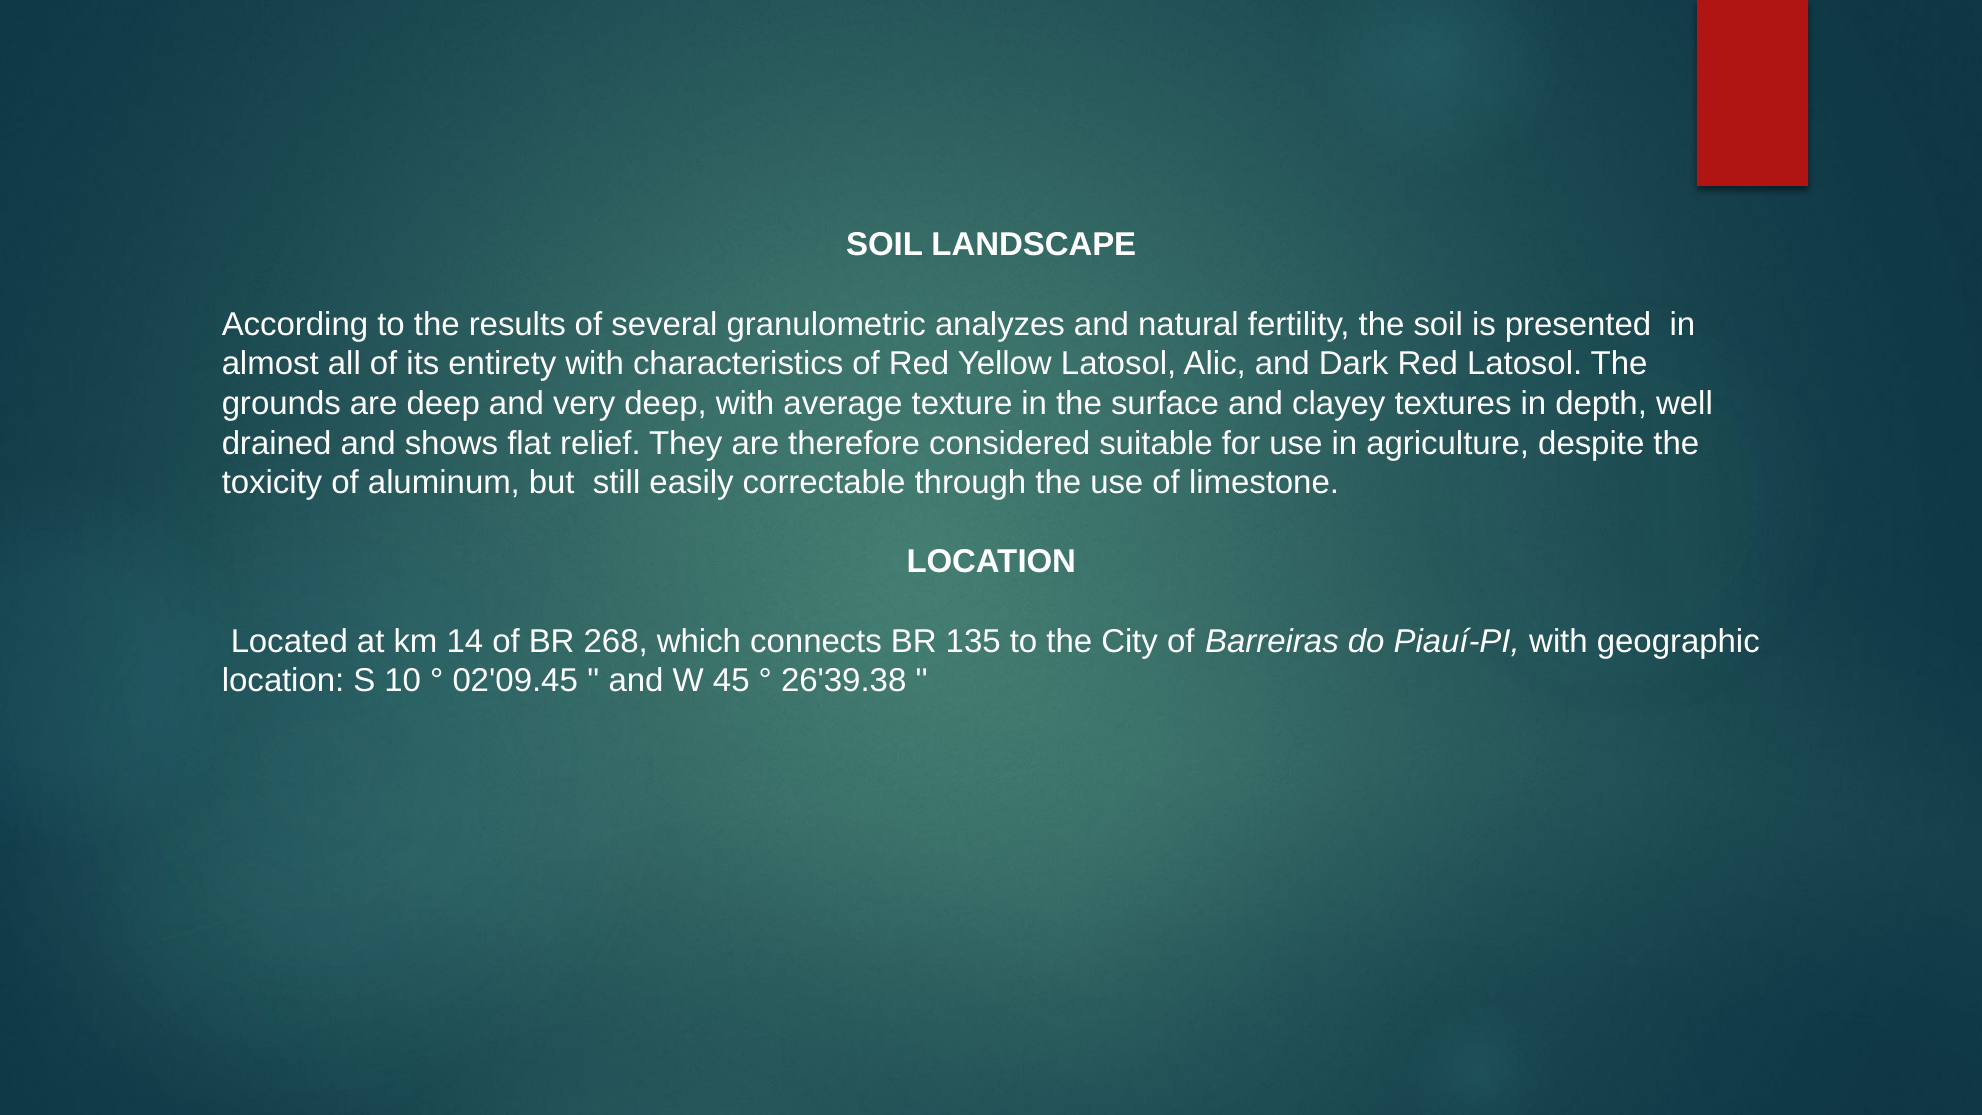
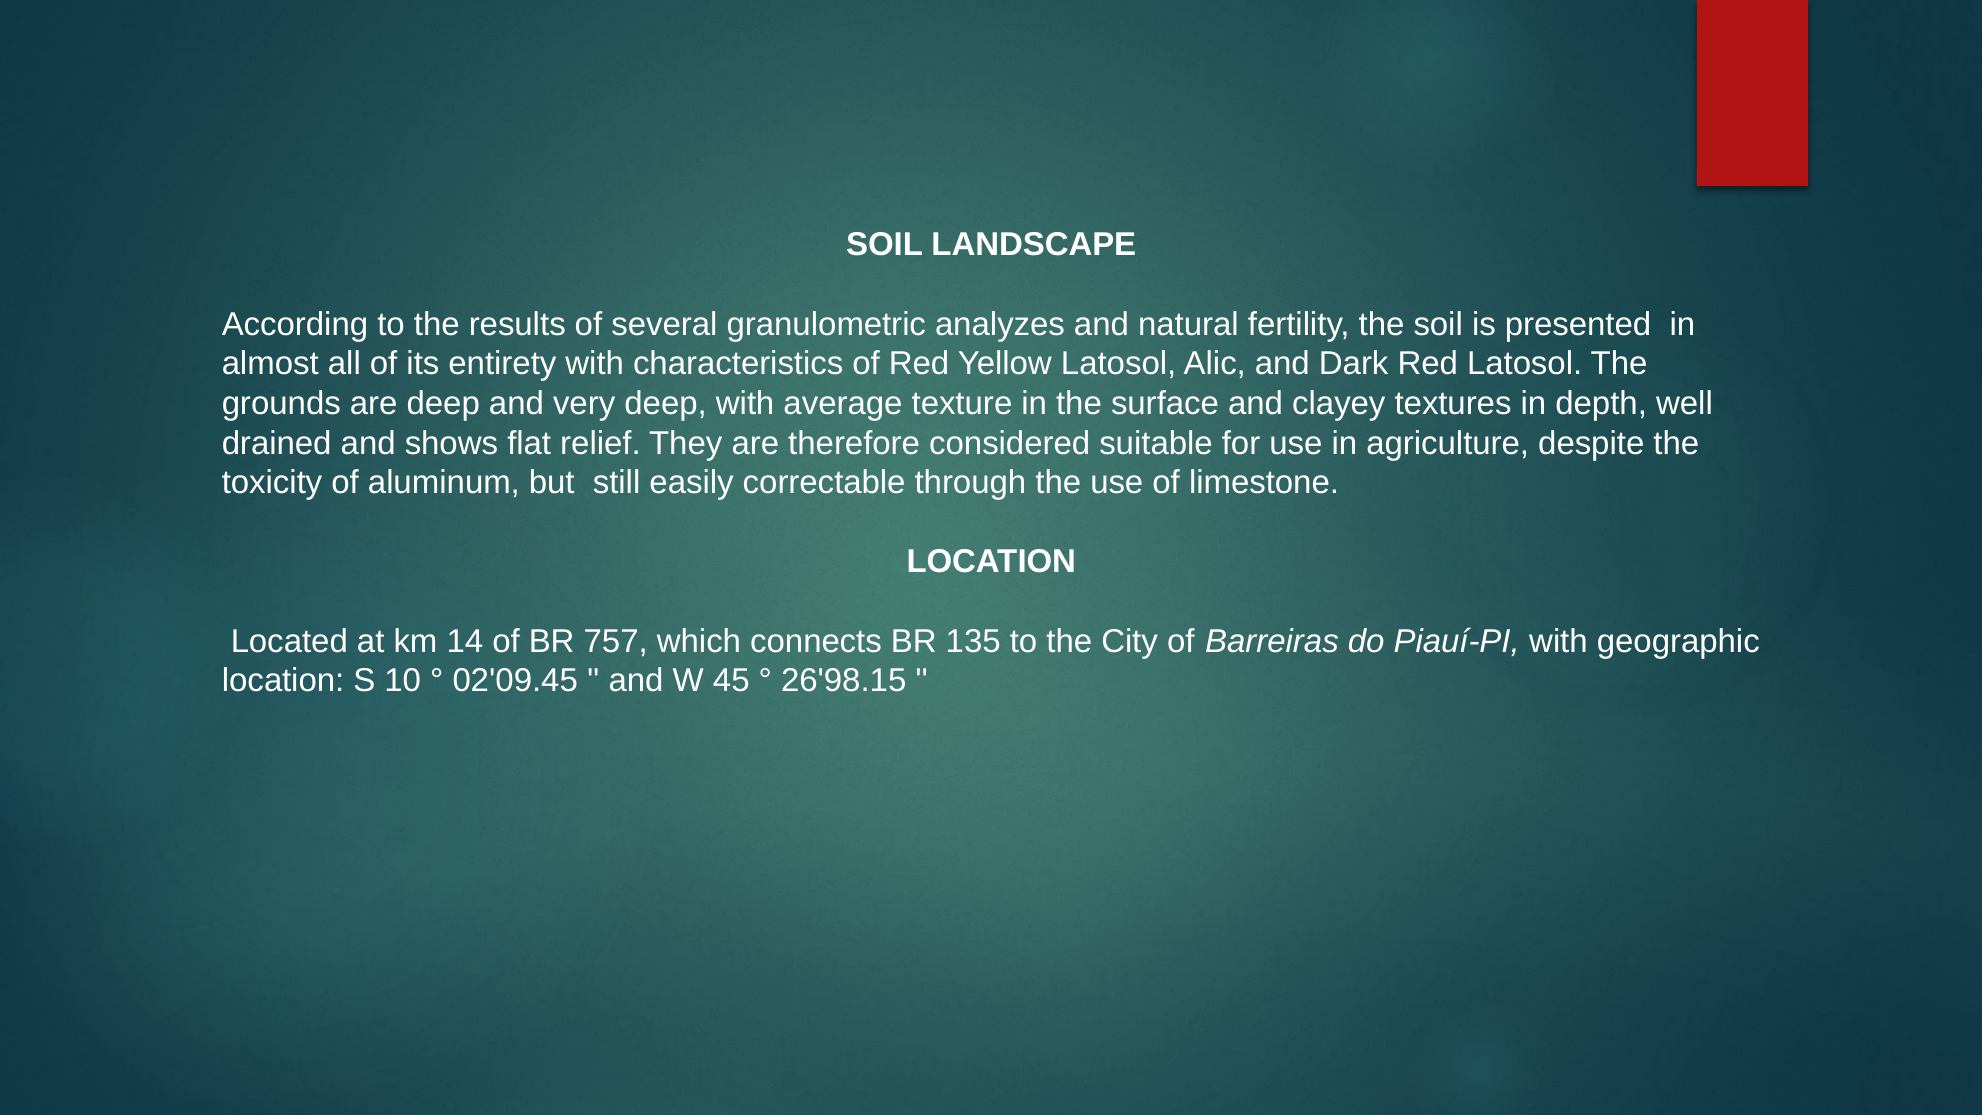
268: 268 -> 757
26'39.38: 26'39.38 -> 26'98.15
